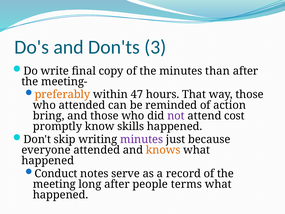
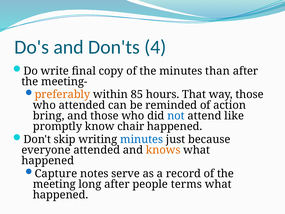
3: 3 -> 4
47: 47 -> 85
not colour: purple -> blue
cost: cost -> like
skills: skills -> chair
minutes at (142, 139) colour: purple -> blue
Conduct: Conduct -> Capture
